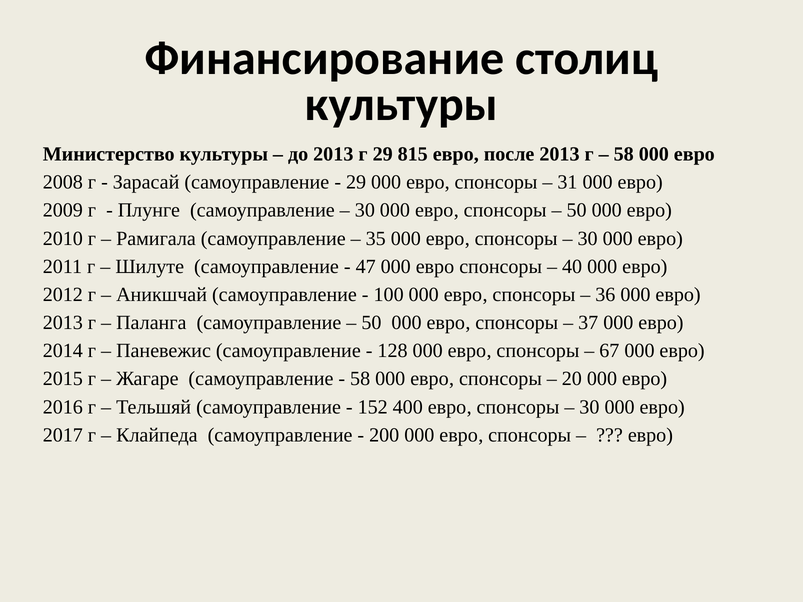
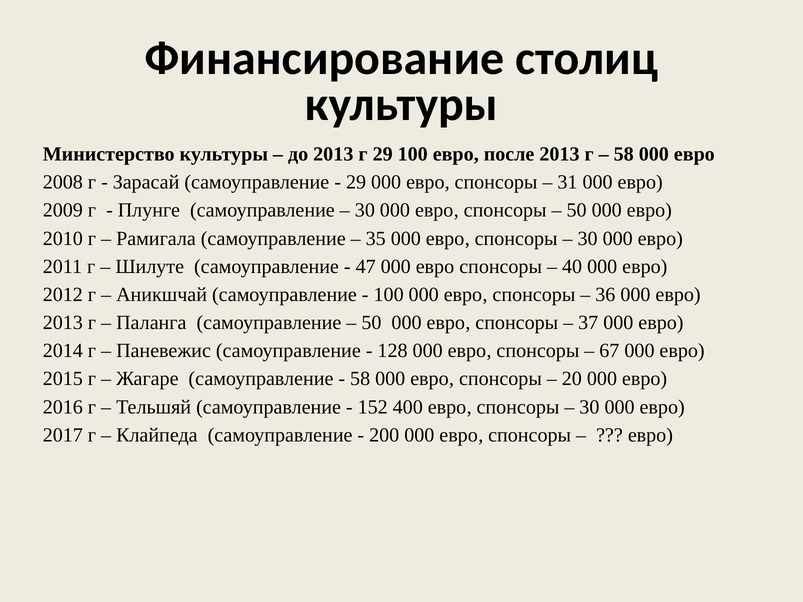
29 815: 815 -> 100
